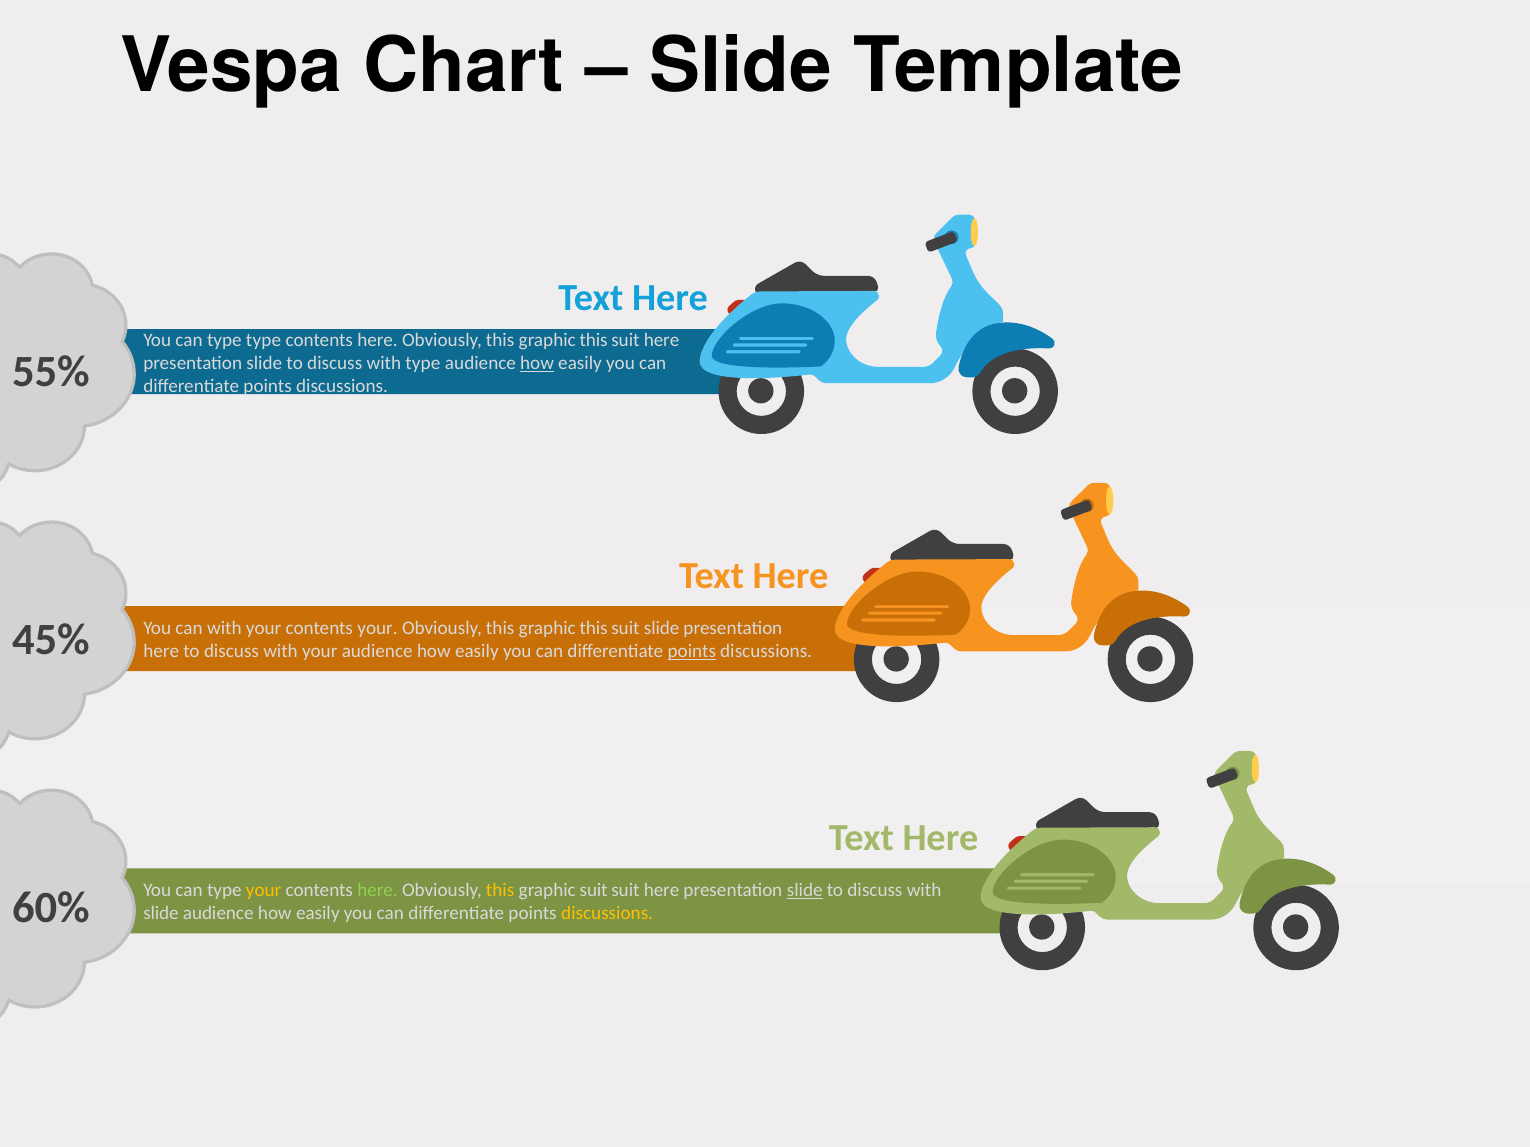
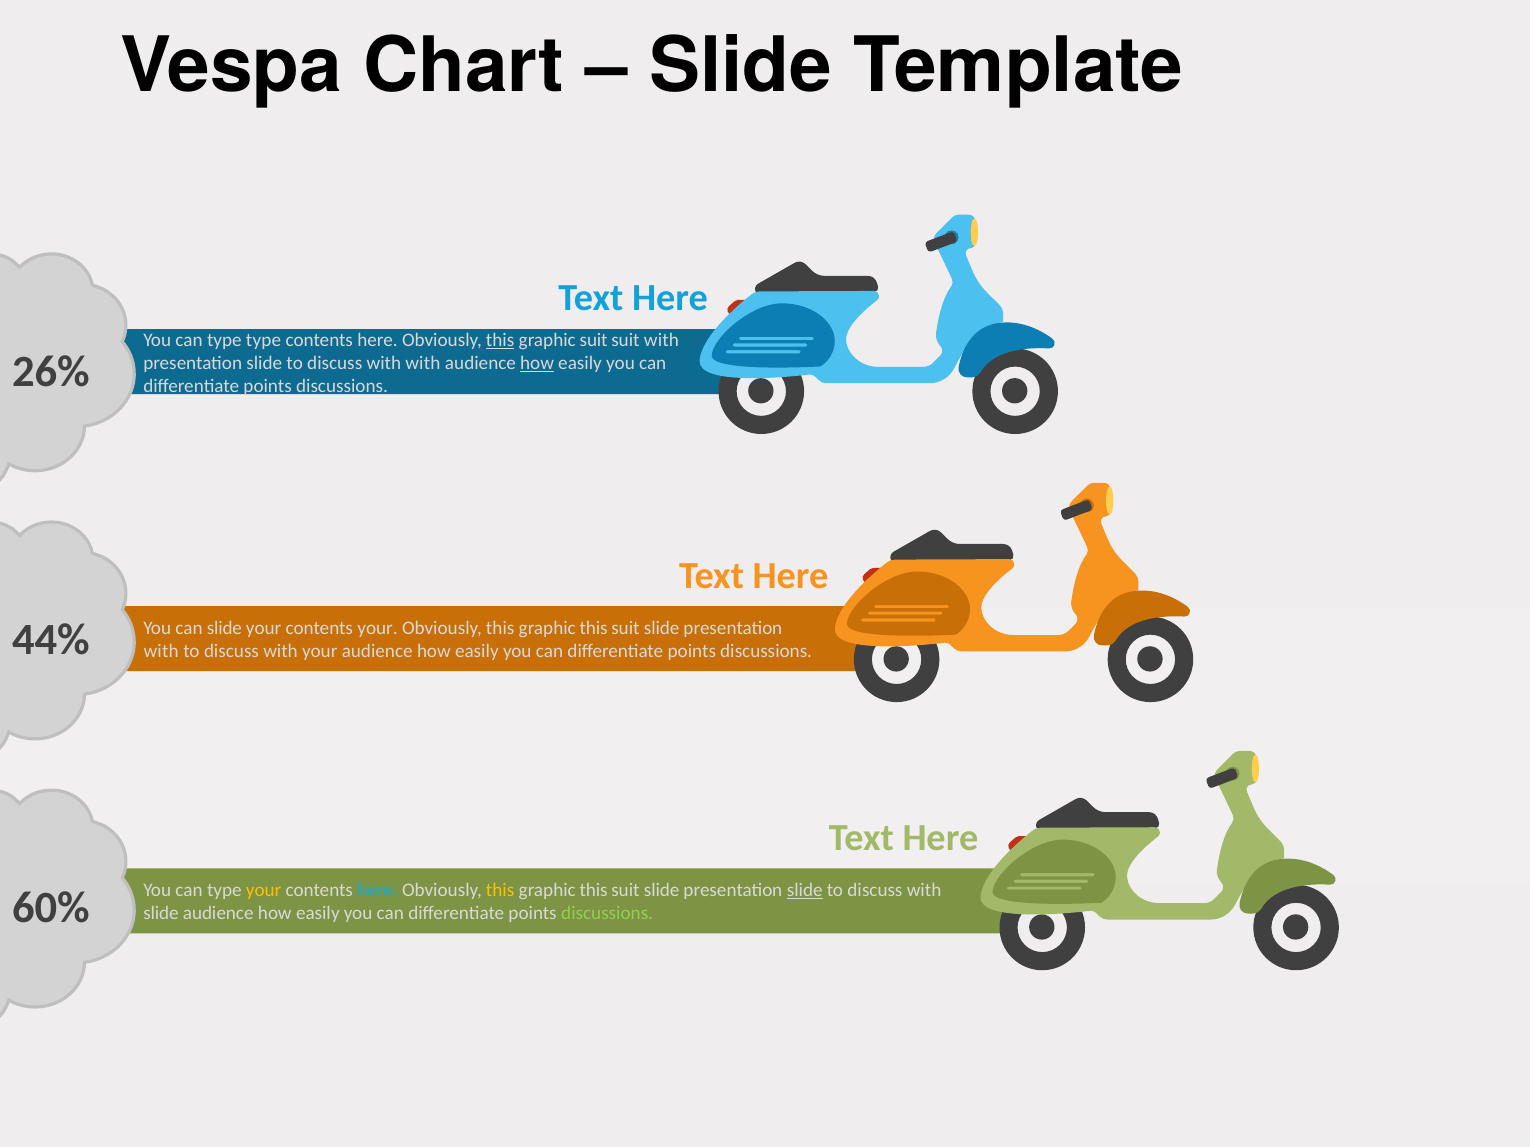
this at (500, 340) underline: none -> present
this at (594, 340): this -> suit
here at (662, 340): here -> with
55%: 55% -> 26%
with type: type -> with
can with: with -> slide
45%: 45% -> 44%
here at (161, 652): here -> with
points at (692, 652) underline: present -> none
here at (378, 891) colour: light green -> light blue
suit at (594, 891): suit -> this
here at (662, 891): here -> slide
discussions at (607, 914) colour: yellow -> light green
